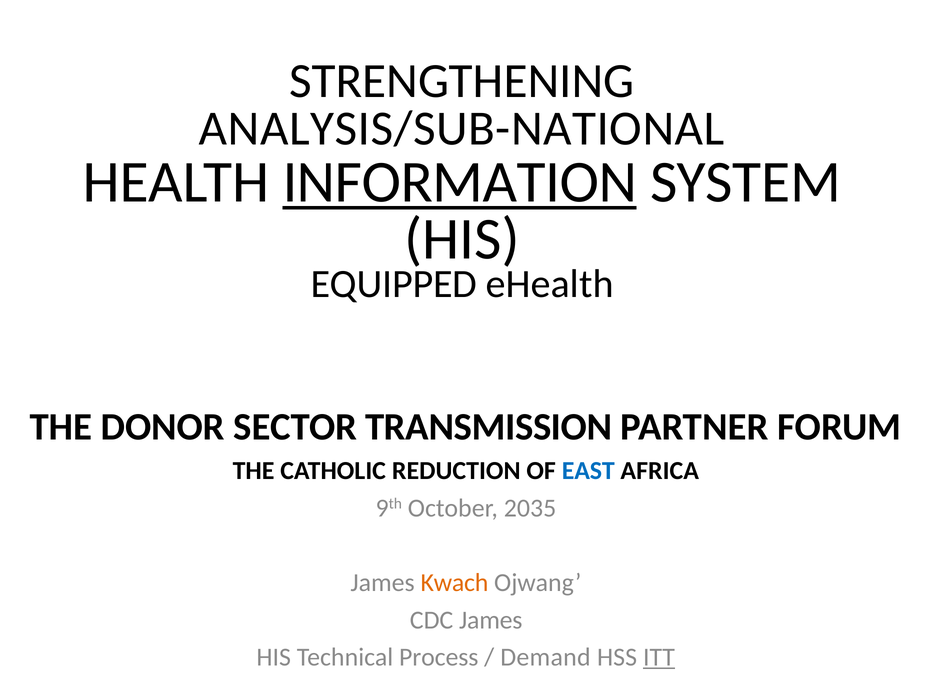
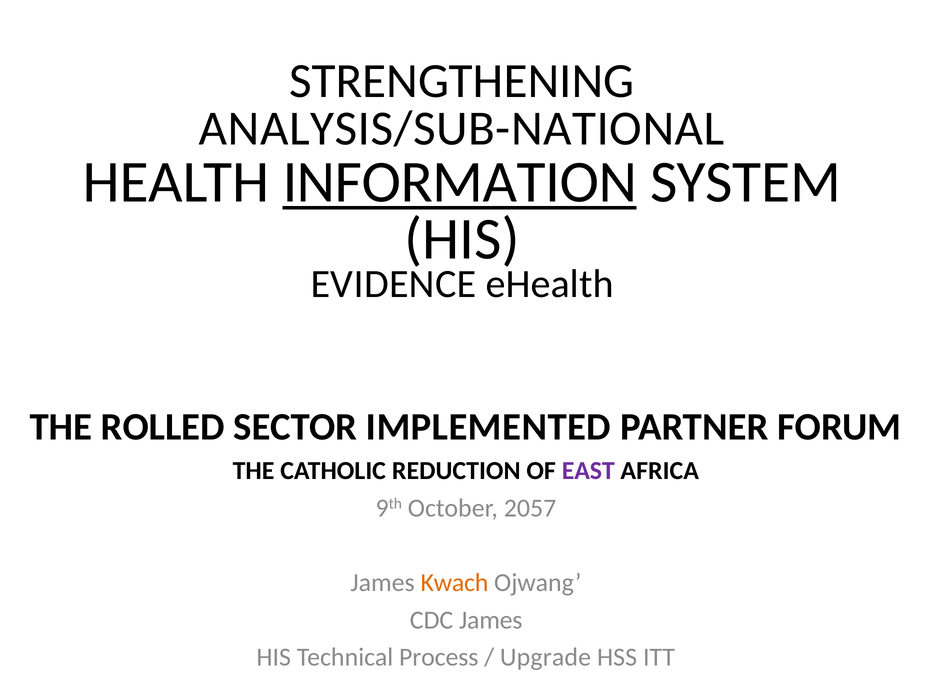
EQUIPPED: EQUIPPED -> EVIDENCE
DONOR: DONOR -> ROLLED
TRANSMISSION: TRANSMISSION -> IMPLEMENTED
EAST colour: blue -> purple
2035: 2035 -> 2057
Demand: Demand -> Upgrade
ITT underline: present -> none
